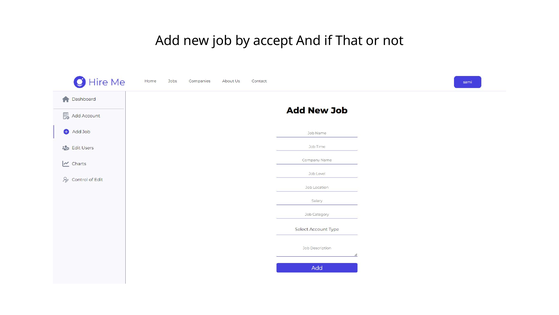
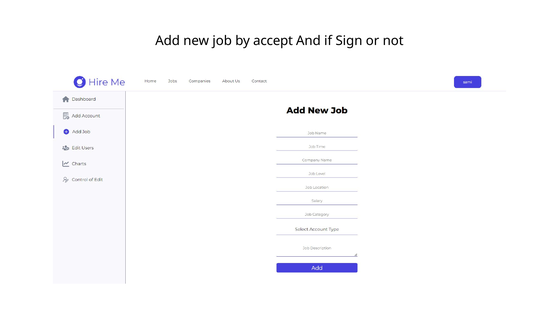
That: That -> Sign
